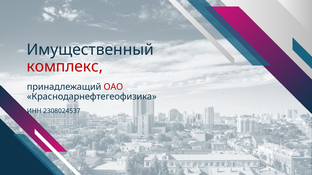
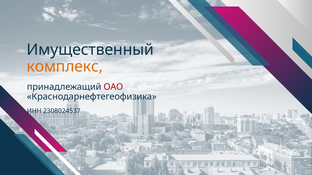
комплекс colour: red -> orange
